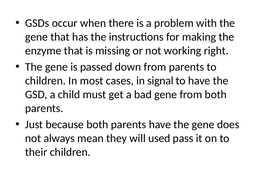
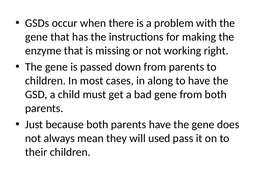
signal: signal -> along
